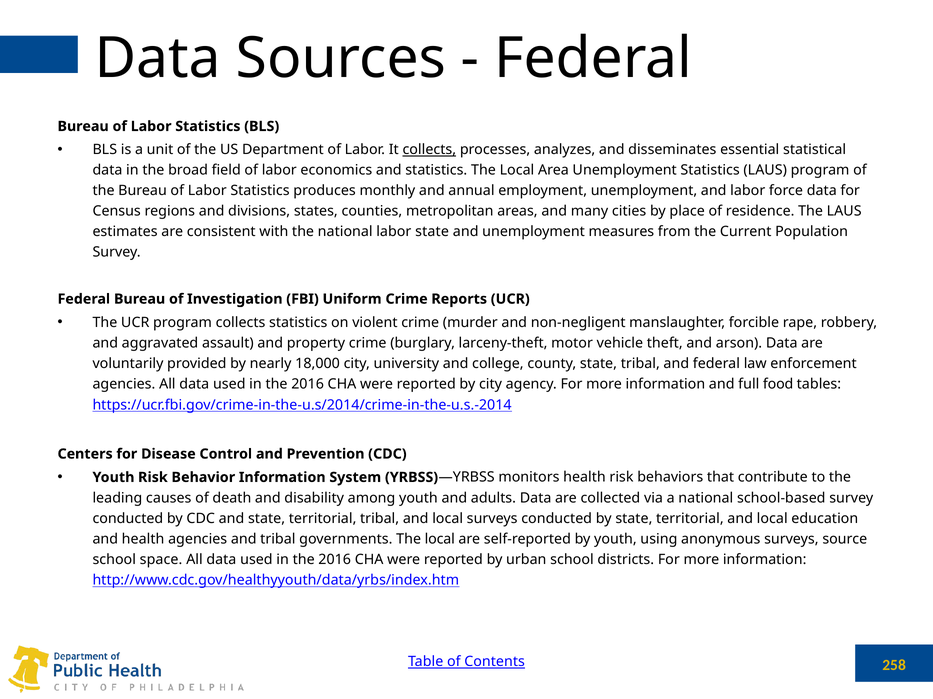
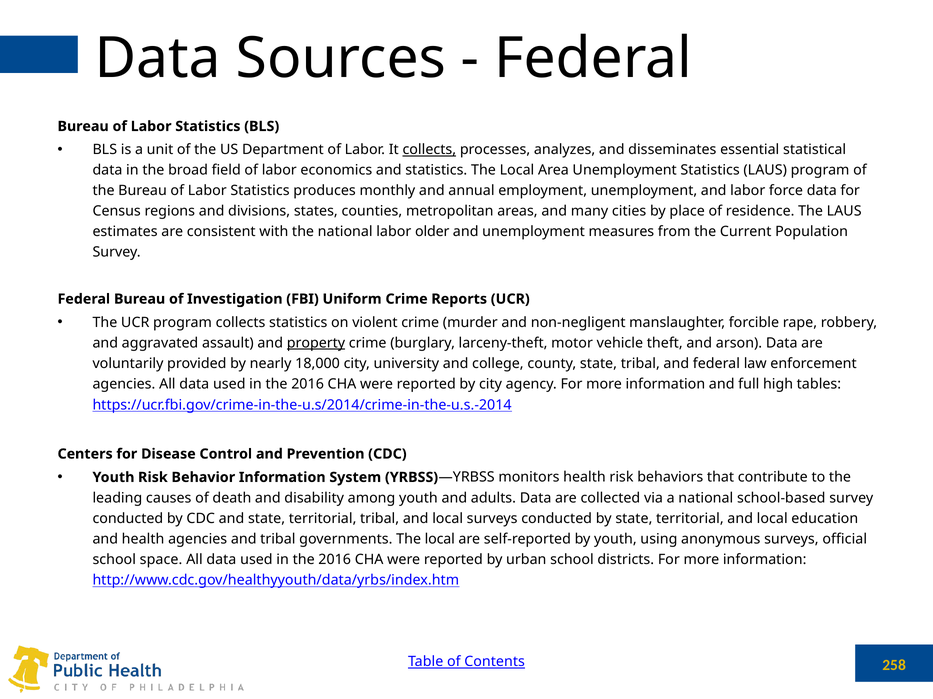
labor state: state -> older
property underline: none -> present
food: food -> high
source: source -> official
